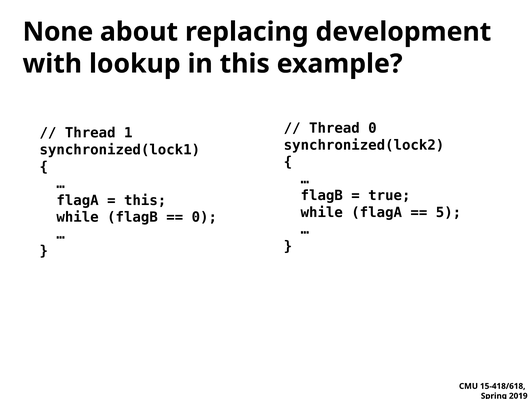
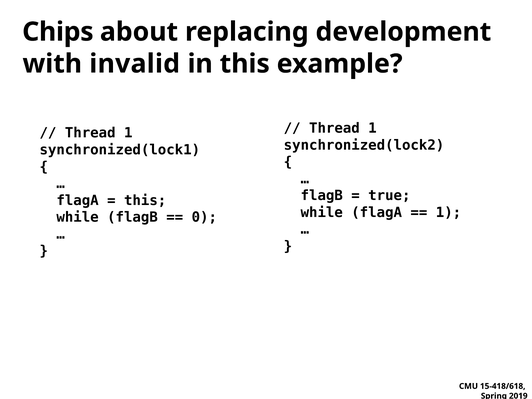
None: None -> Chips
lookup: lookup -> invalid
0 at (372, 128): 0 -> 1
5 at (448, 212): 5 -> 1
